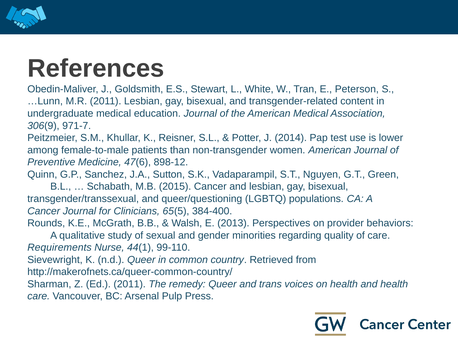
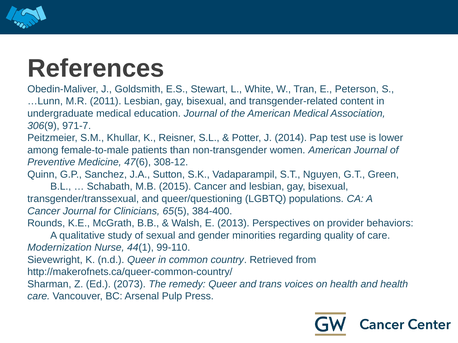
898-12: 898-12 -> 308-12
Requirements: Requirements -> Modernization
Ed 2011: 2011 -> 2073
